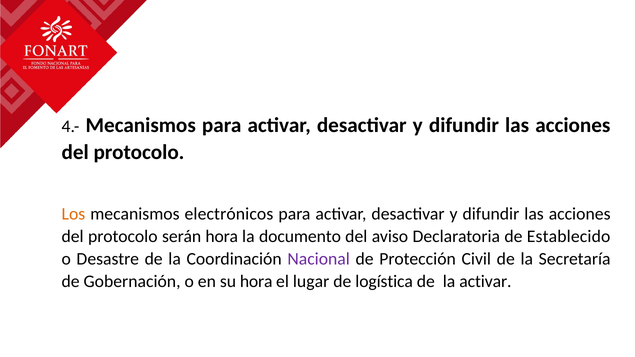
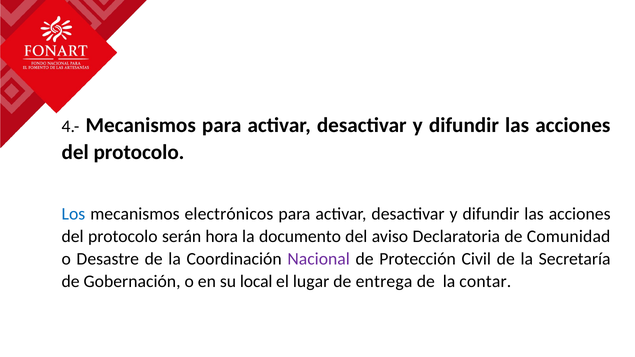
Los colour: orange -> blue
Establecido: Establecido -> Comunidad
su hora: hora -> local
logística: logística -> entrega
la activar: activar -> contar
